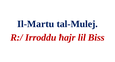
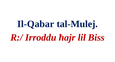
Il-Martu: Il-Martu -> Il-Qabar
